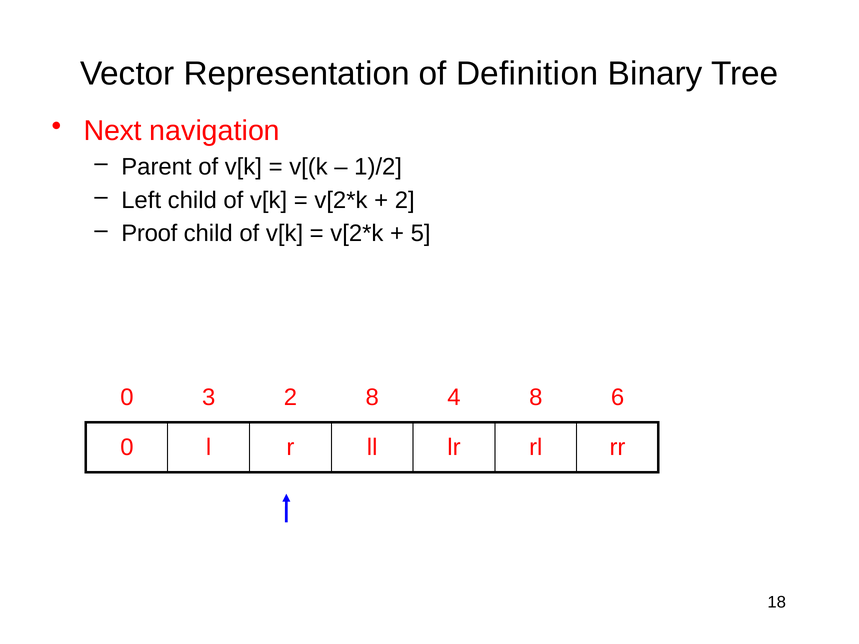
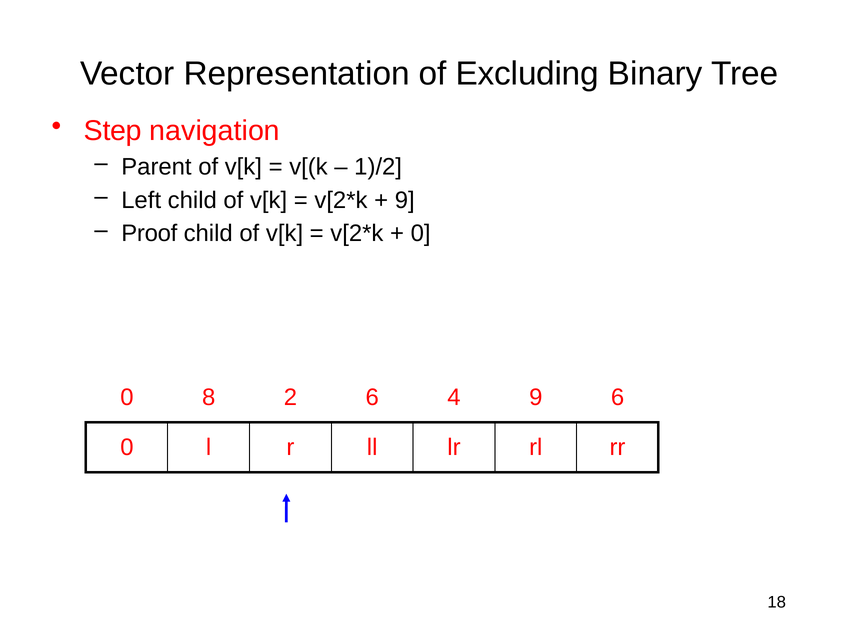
Definition: Definition -> Excluding
Next: Next -> Step
2 at (405, 200): 2 -> 9
5 at (421, 234): 5 -> 0
3: 3 -> 8
2 8: 8 -> 6
4 8: 8 -> 9
